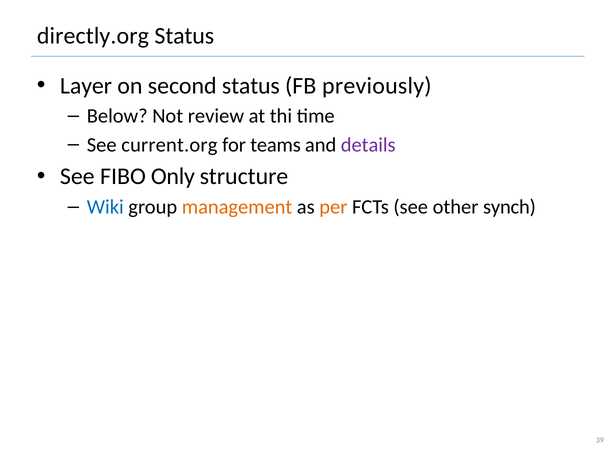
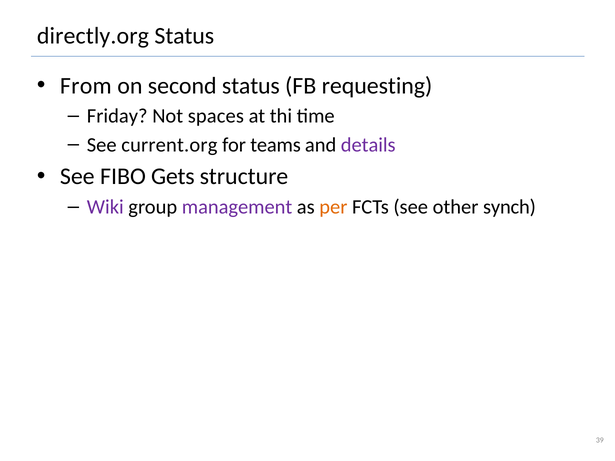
Layer: Layer -> From
previously: previously -> requesting
Below: Below -> Friday
review: review -> spaces
Only: Only -> Gets
Wiki colour: blue -> purple
management colour: orange -> purple
